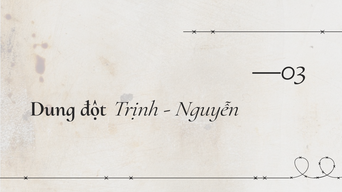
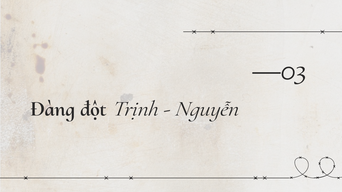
Dung: Dung -> Đàng
